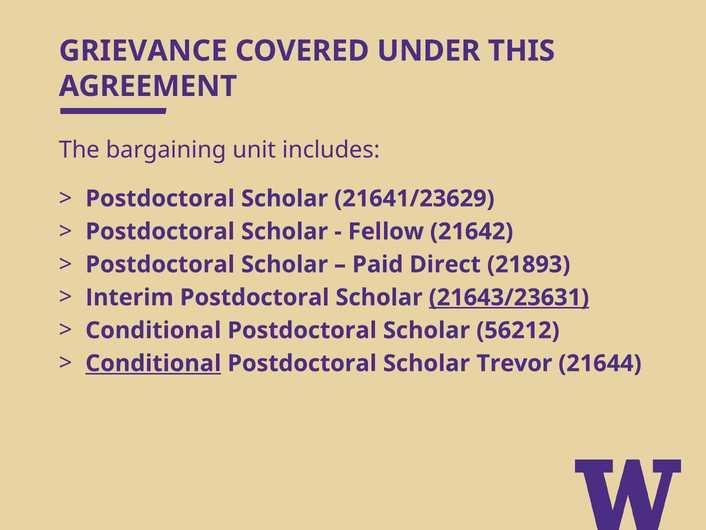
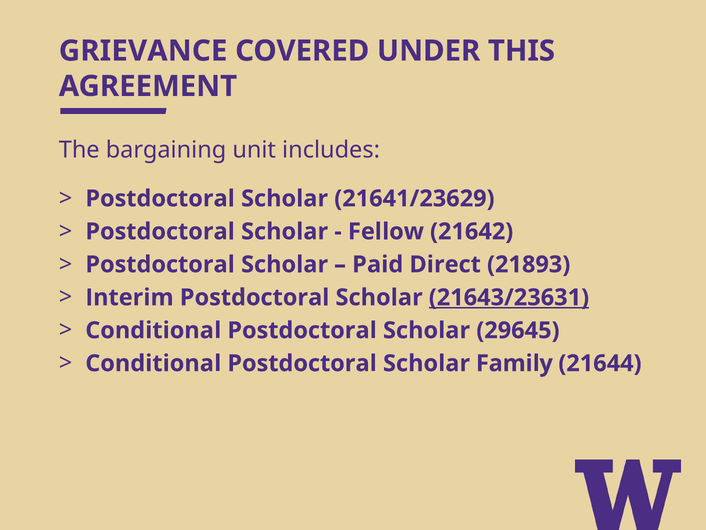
56212: 56212 -> 29645
Conditional at (153, 363) underline: present -> none
Trevor: Trevor -> Family
